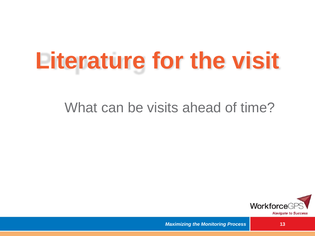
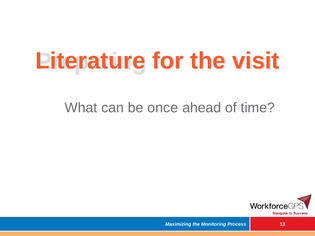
visits: visits -> once
